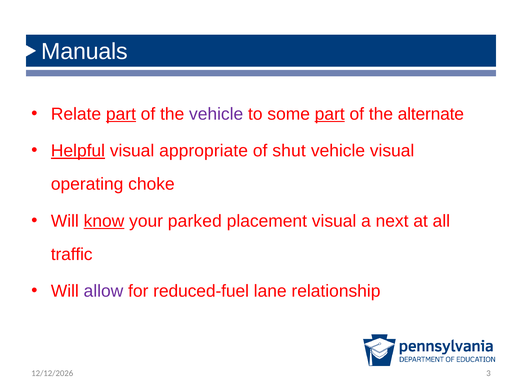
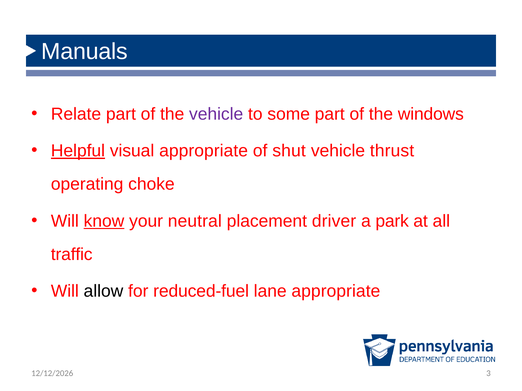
part at (121, 114) underline: present -> none
part at (330, 114) underline: present -> none
alternate: alternate -> windows
vehicle visual: visual -> thrust
parked: parked -> neutral
placement visual: visual -> driver
next: next -> park
allow colour: purple -> black
lane relationship: relationship -> appropriate
